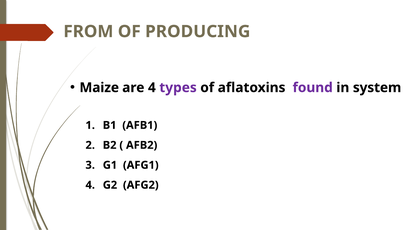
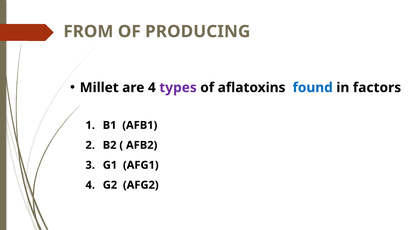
Maize: Maize -> Millet
found colour: purple -> blue
system: system -> factors
